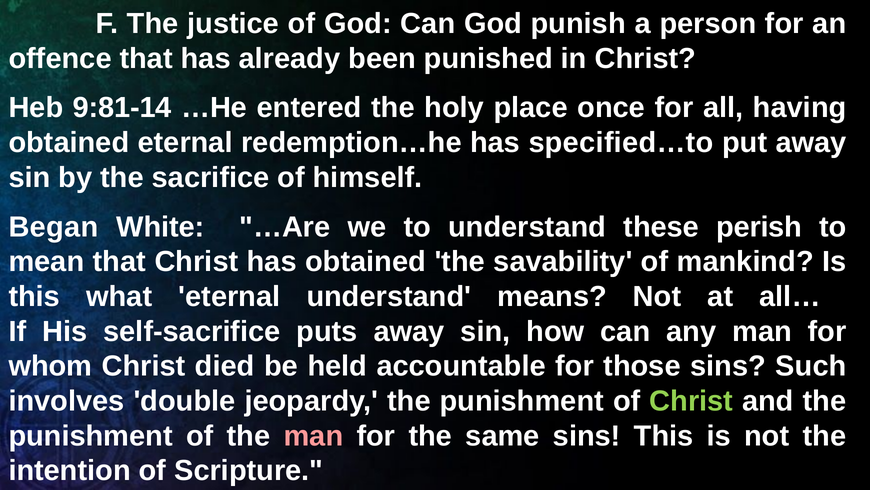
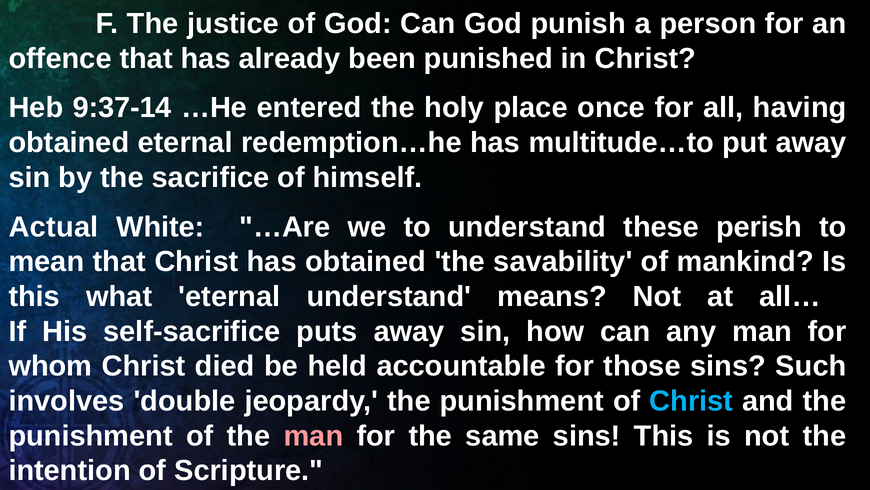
9:81-14: 9:81-14 -> 9:37-14
specified…to: specified…to -> multitude…to
Began: Began -> Actual
Christ at (691, 401) colour: light green -> light blue
